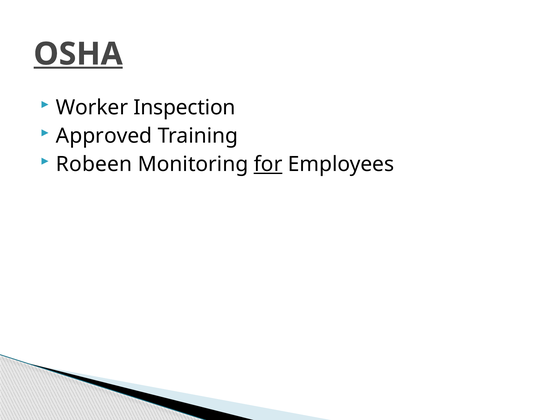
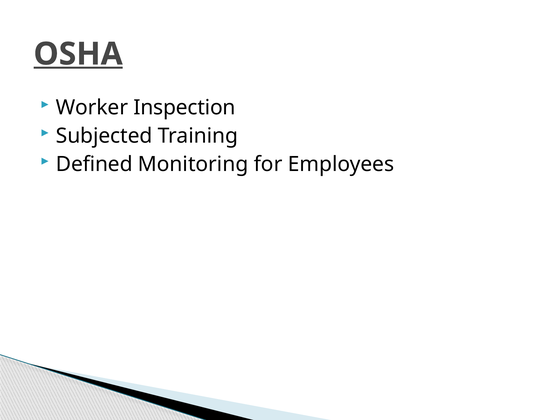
Approved: Approved -> Subjected
Robeen: Robeen -> Defined
for underline: present -> none
